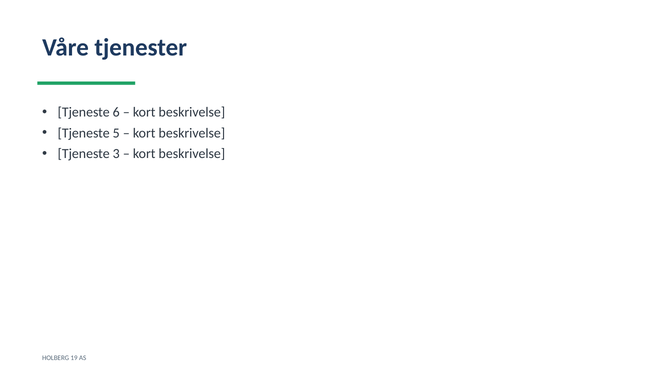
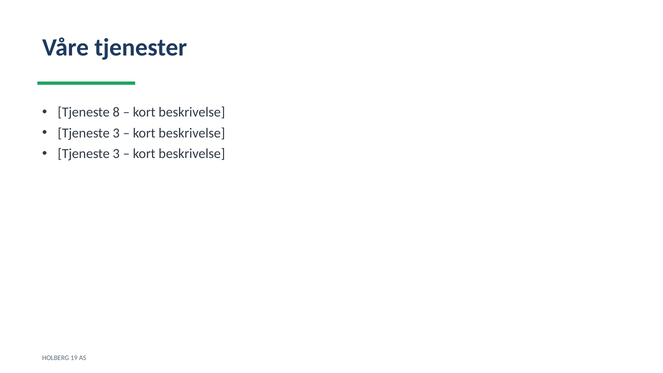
6: 6 -> 8
5 at (116, 133): 5 -> 3
